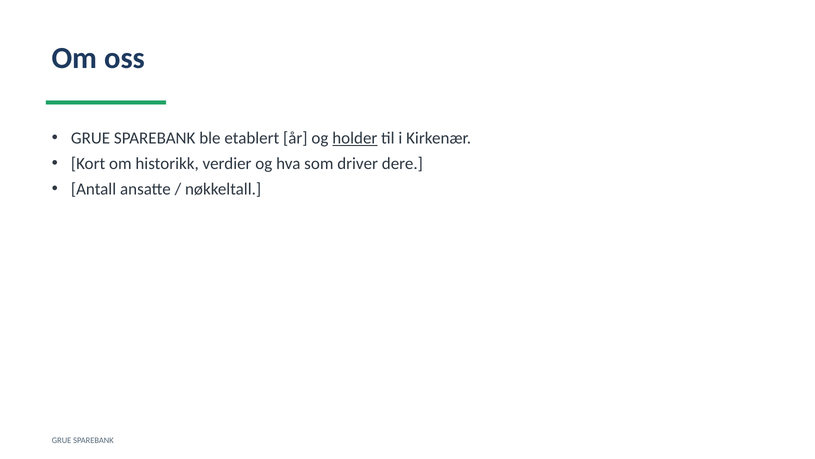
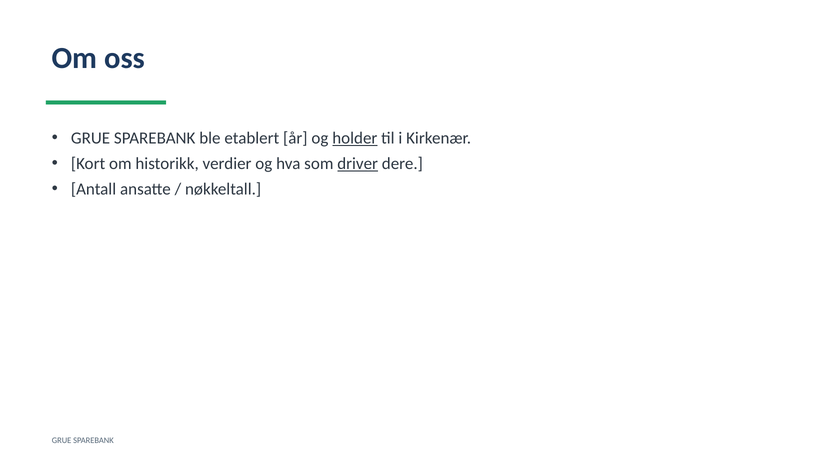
driver underline: none -> present
